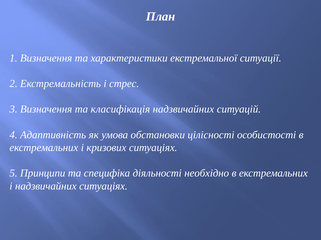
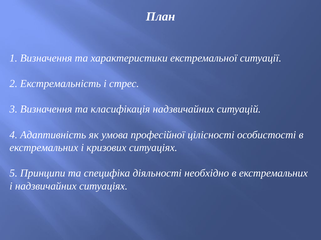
обстановки: обстановки -> професійної
